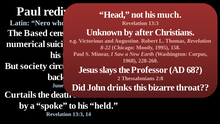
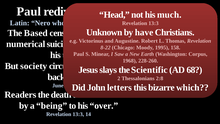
after: after -> have
Professor: Professor -> Scientific
drinks: drinks -> letters
bizarre throat: throat -> which
Curtails: Curtails -> Readers
spoke: spoke -> being
held: held -> over
